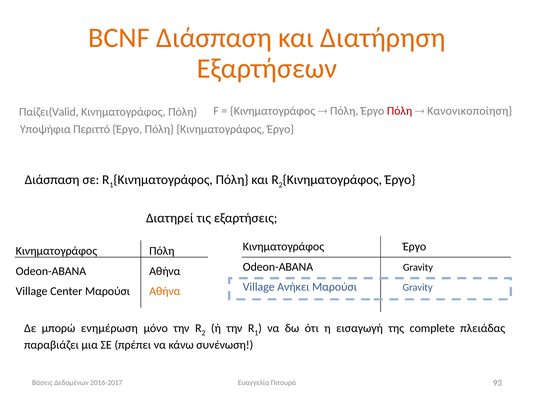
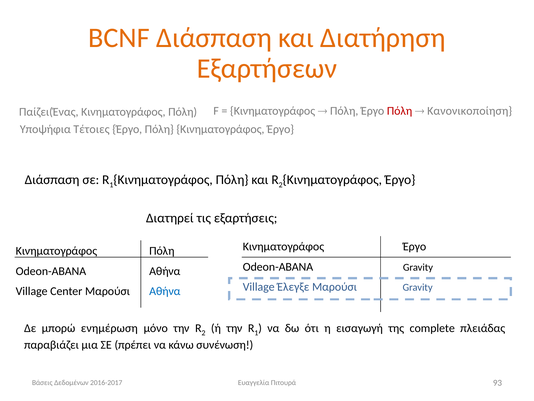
Παίζει(Valid: Παίζει(Valid -> Παίζει(Ένας
Περιττό: Περιττό -> Τέτοιες
Ανήκει: Ανήκει -> Έλεγξε
Αθήνα at (165, 291) colour: orange -> blue
